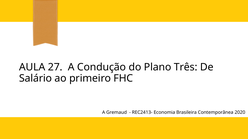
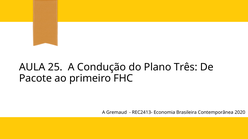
27: 27 -> 25
Salário: Salário -> Pacote
